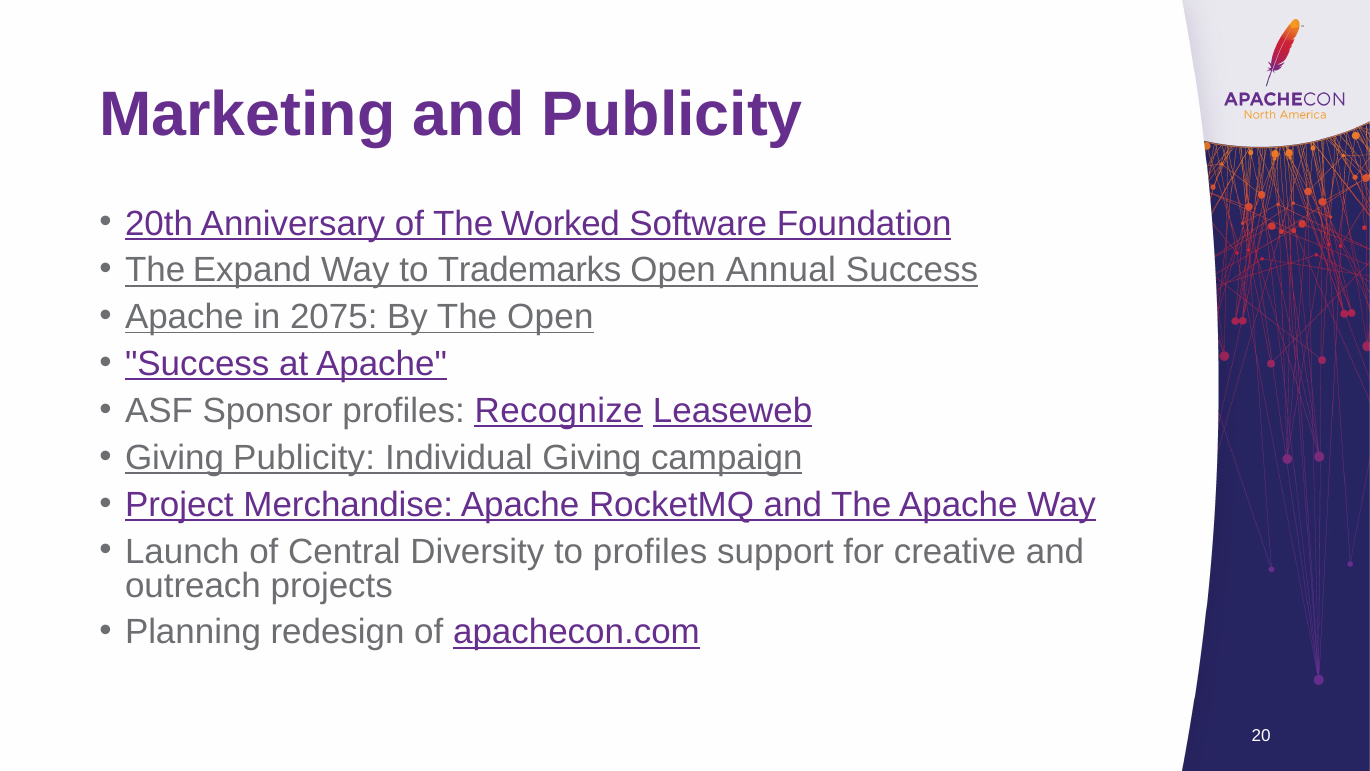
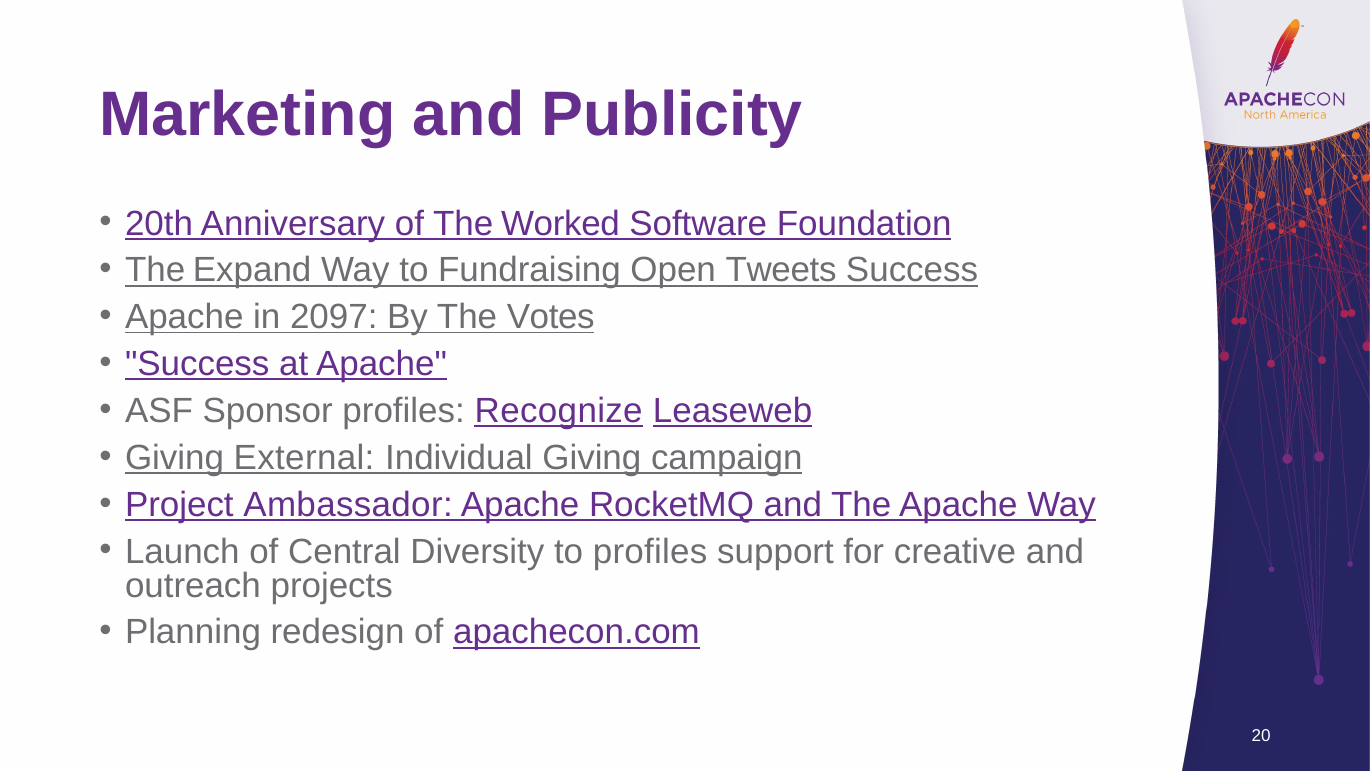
Trademarks: Trademarks -> Fundraising
Annual: Annual -> Tweets
2075: 2075 -> 2097
The Open: Open -> Votes
Giving Publicity: Publicity -> External
Merchandise: Merchandise -> Ambassador
